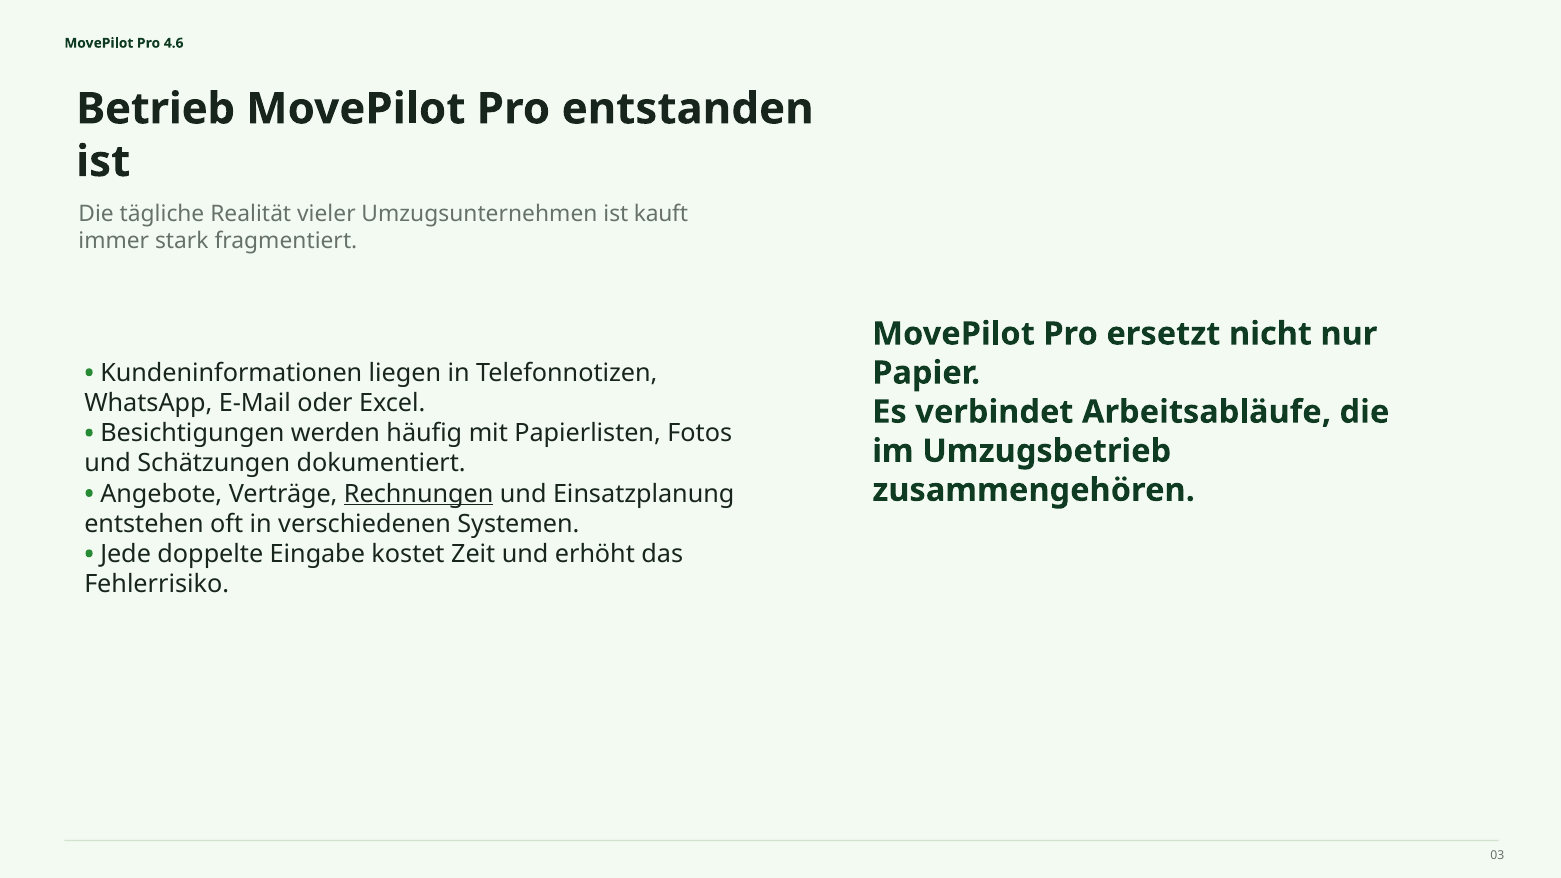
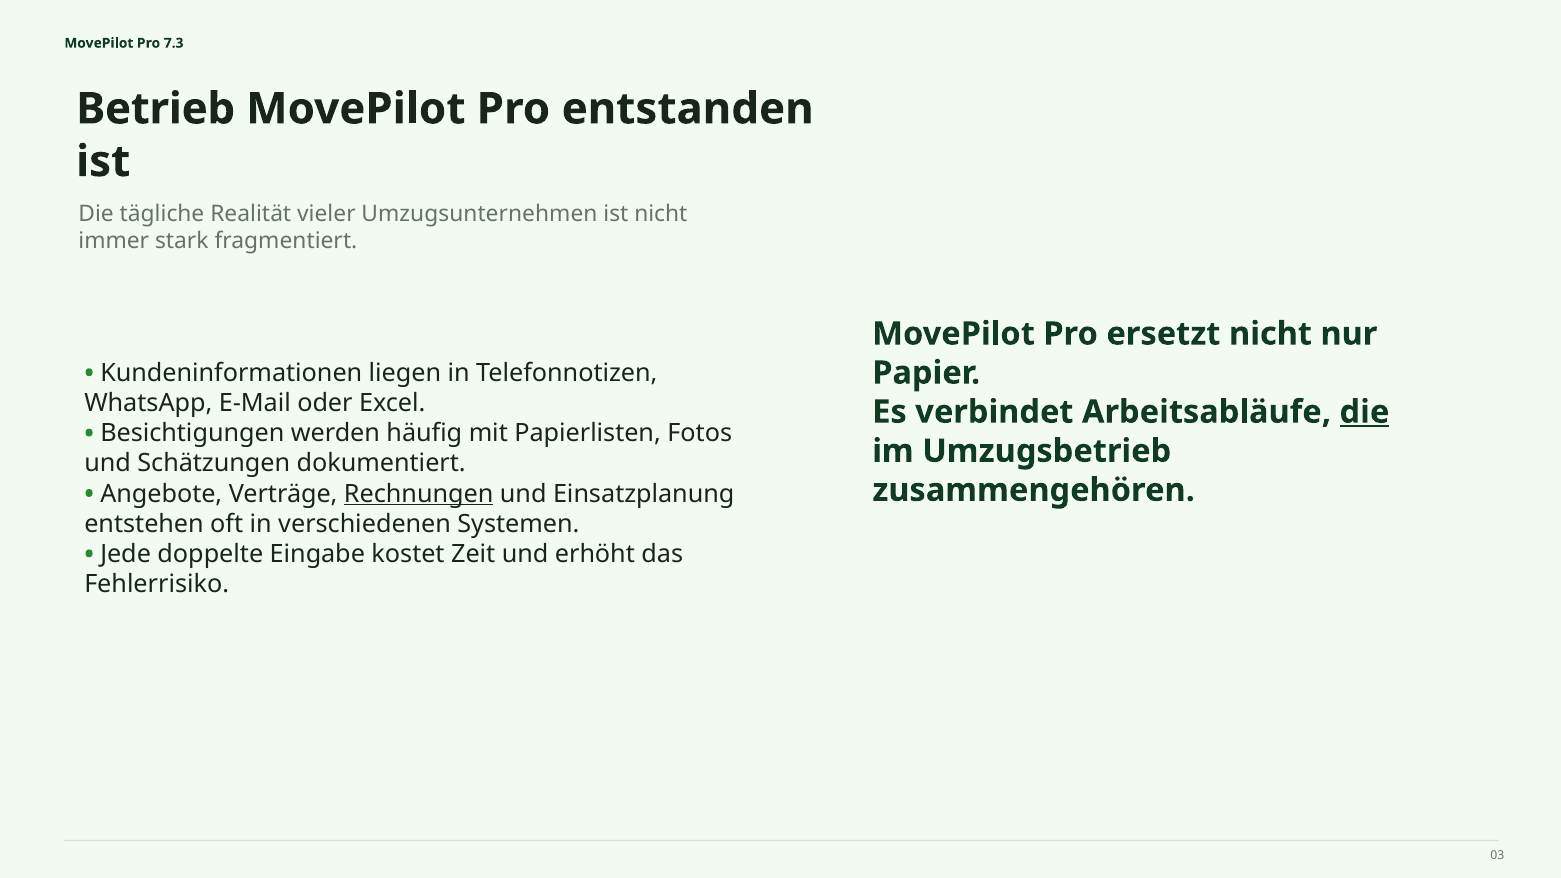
4.6: 4.6 -> 7.3
ist kauft: kauft -> nicht
die at (1364, 412) underline: none -> present
